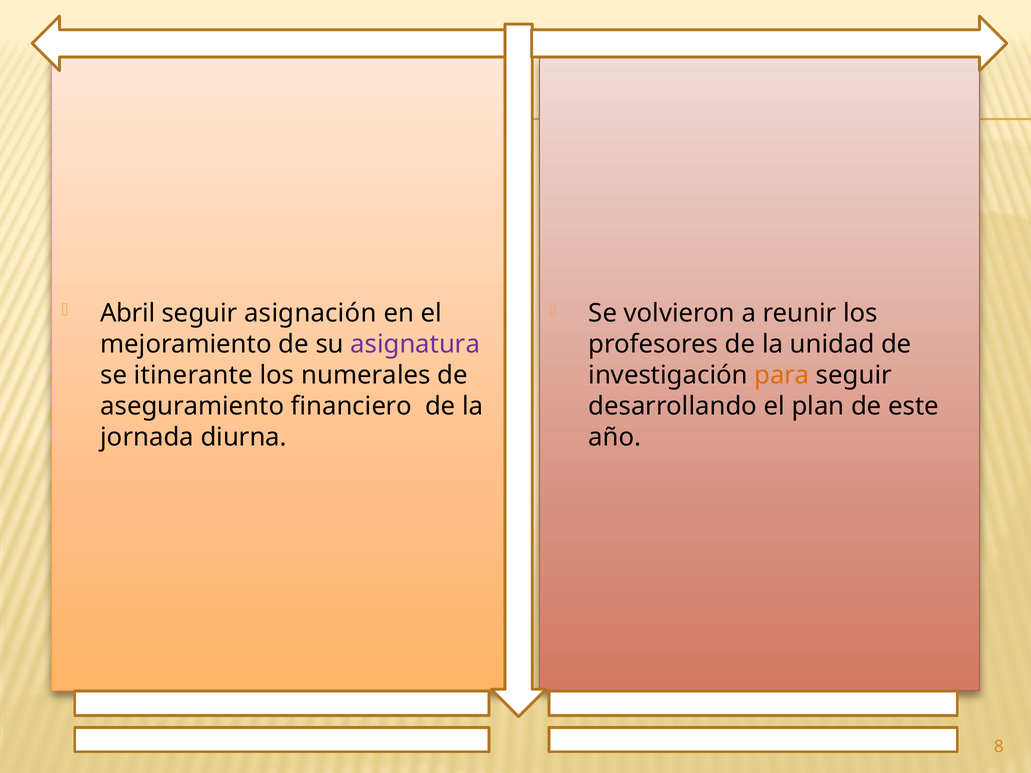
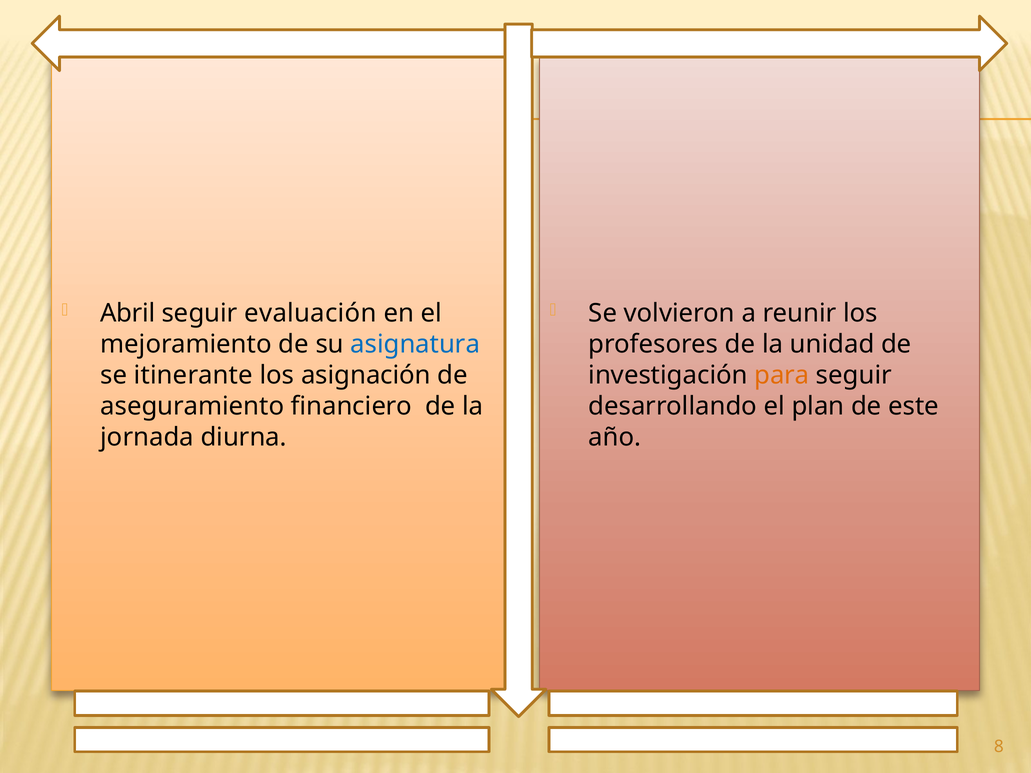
asignación: asignación -> evaluación
asignatura colour: purple -> blue
numerales: numerales -> asignación
